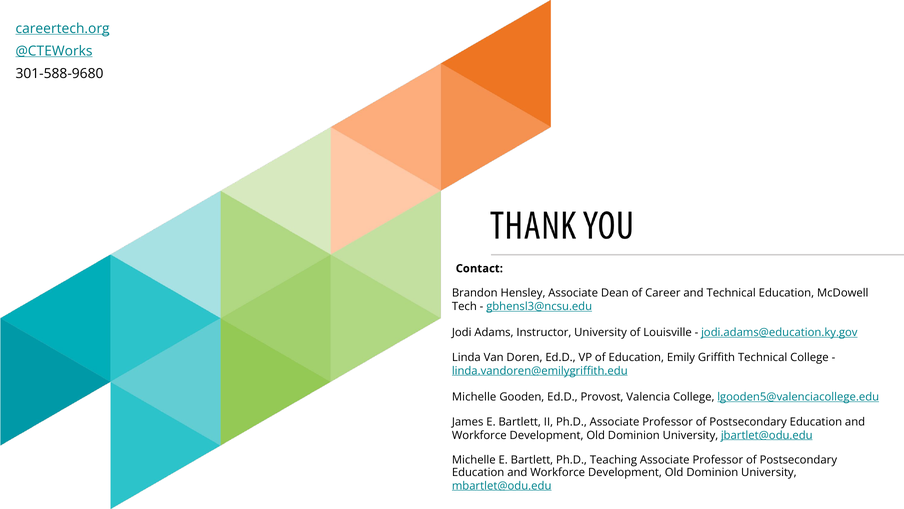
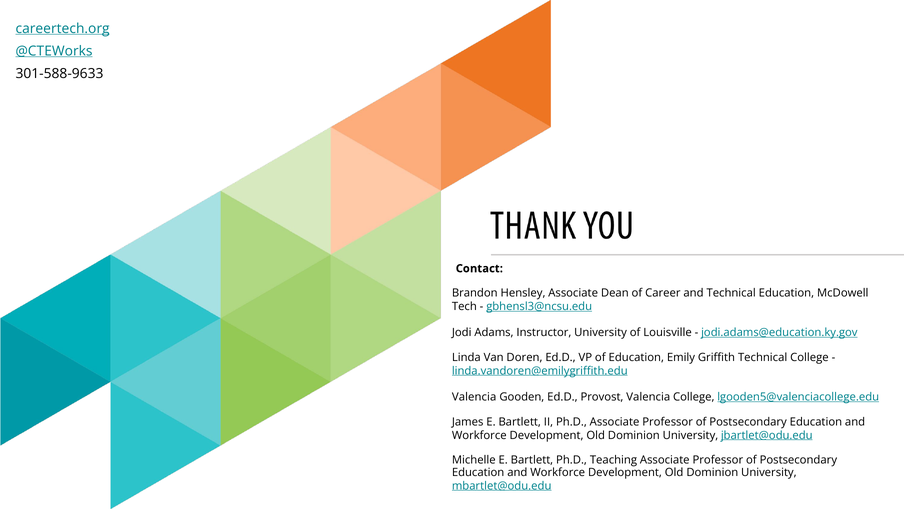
301-588-9680: 301-588-9680 -> 301-588-9633
Michelle at (474, 397): Michelle -> Valencia
